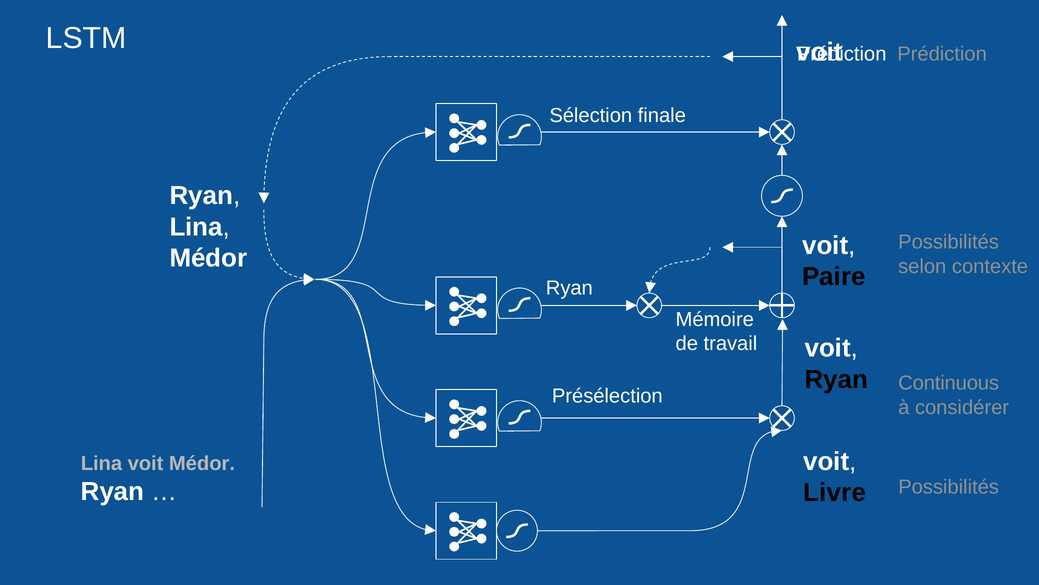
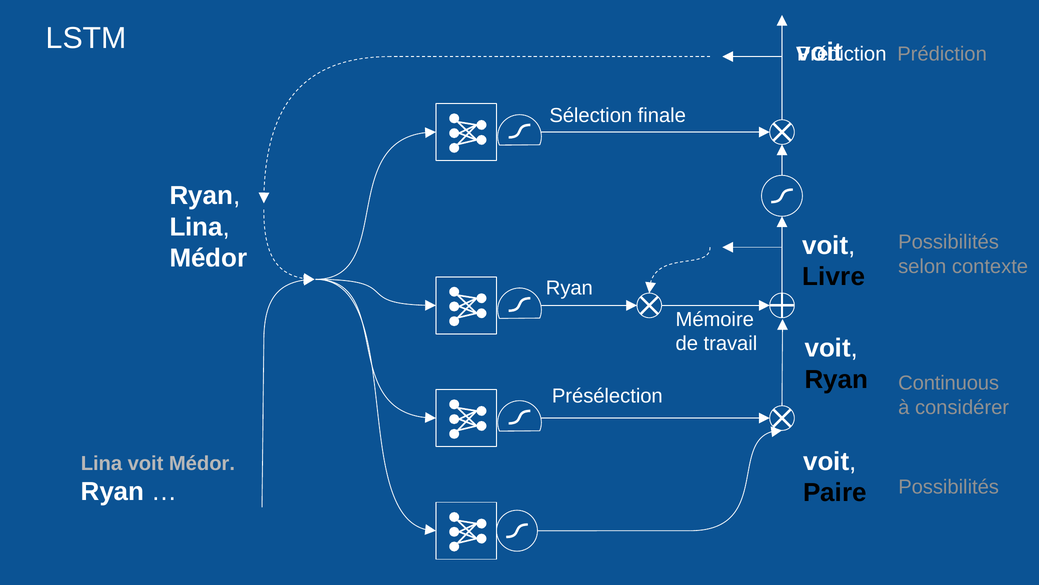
Paire: Paire -> Livre
Livre: Livre -> Paire
